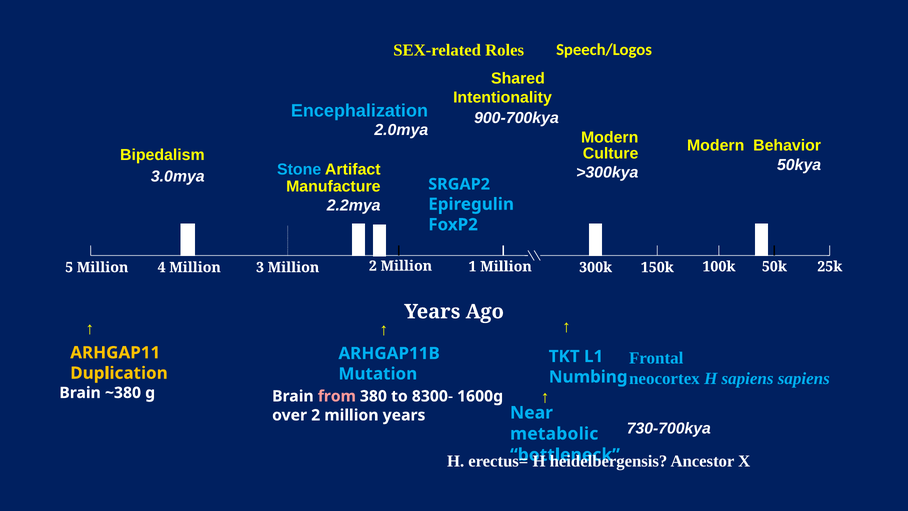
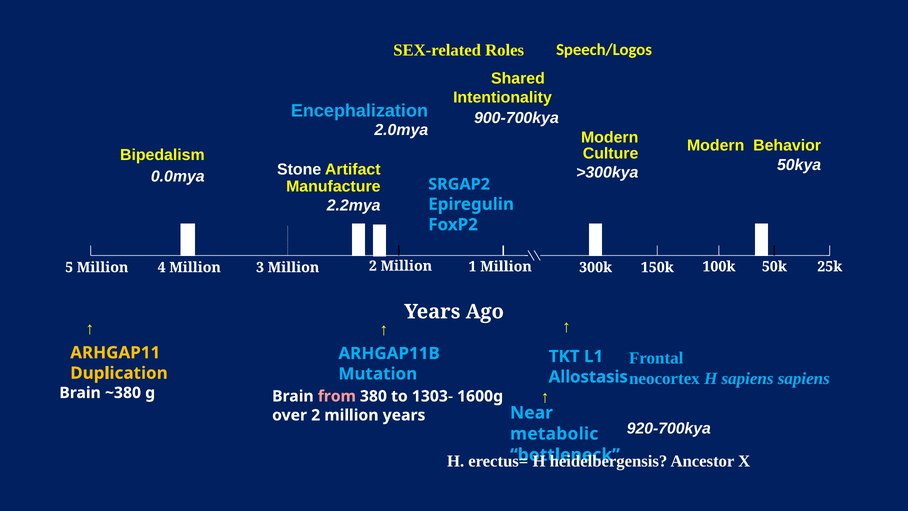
Stone colour: light blue -> white
3.0mya: 3.0mya -> 0.0mya
Numbing: Numbing -> Allostasis
8300-: 8300- -> 1303-
730-700kya: 730-700kya -> 920-700kya
